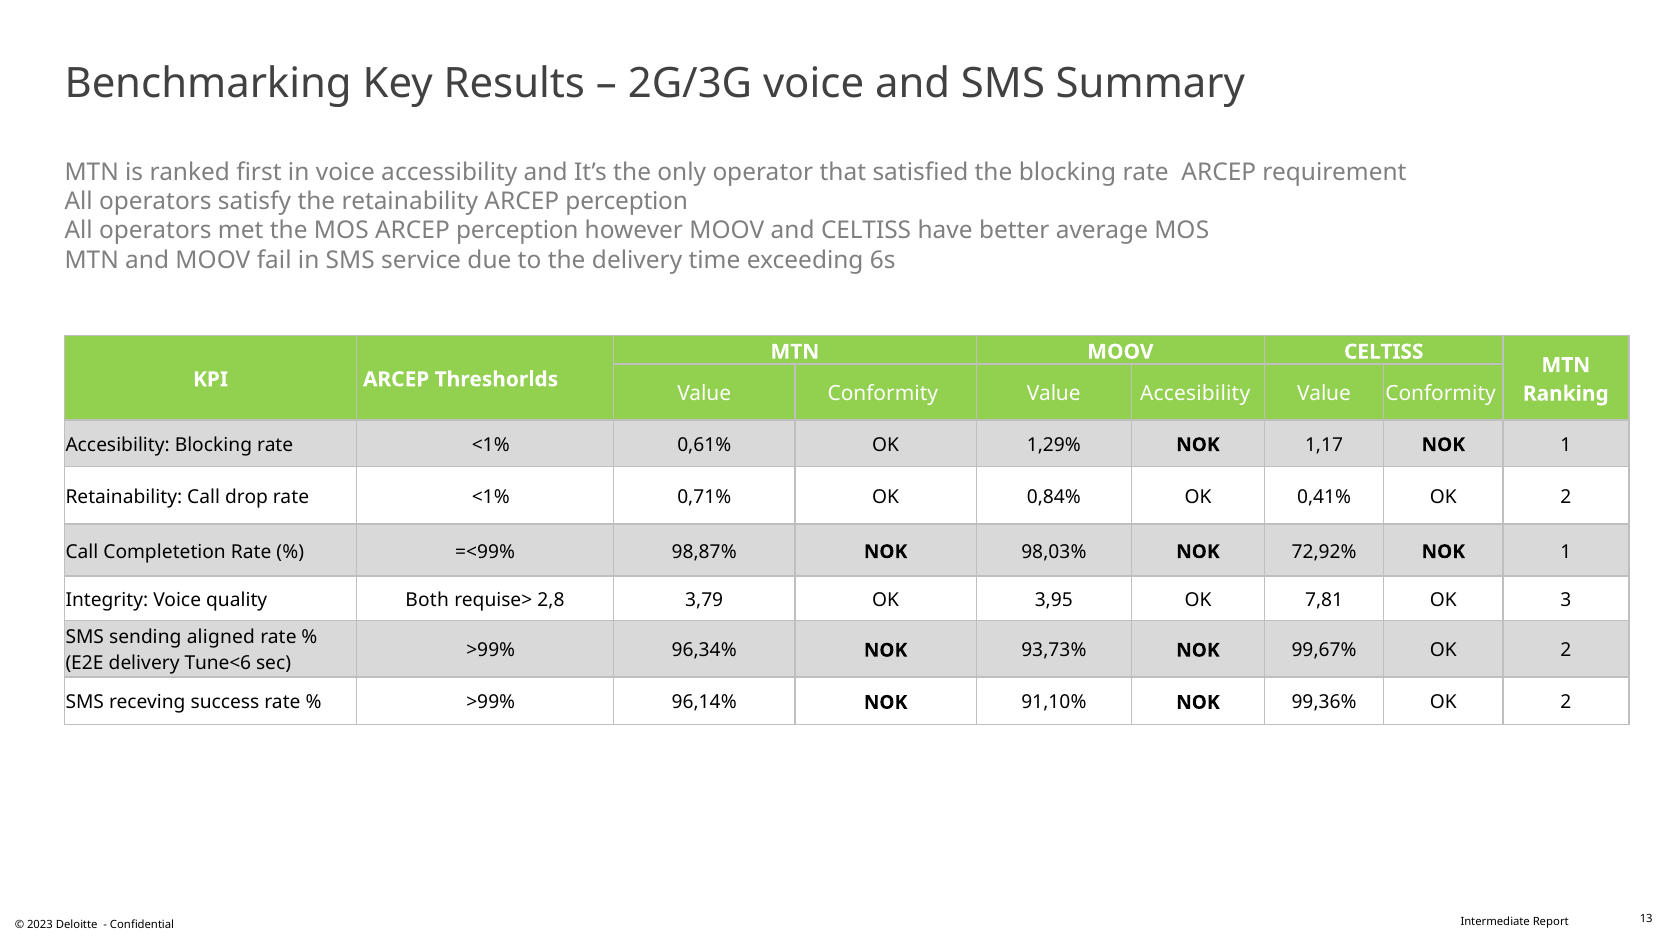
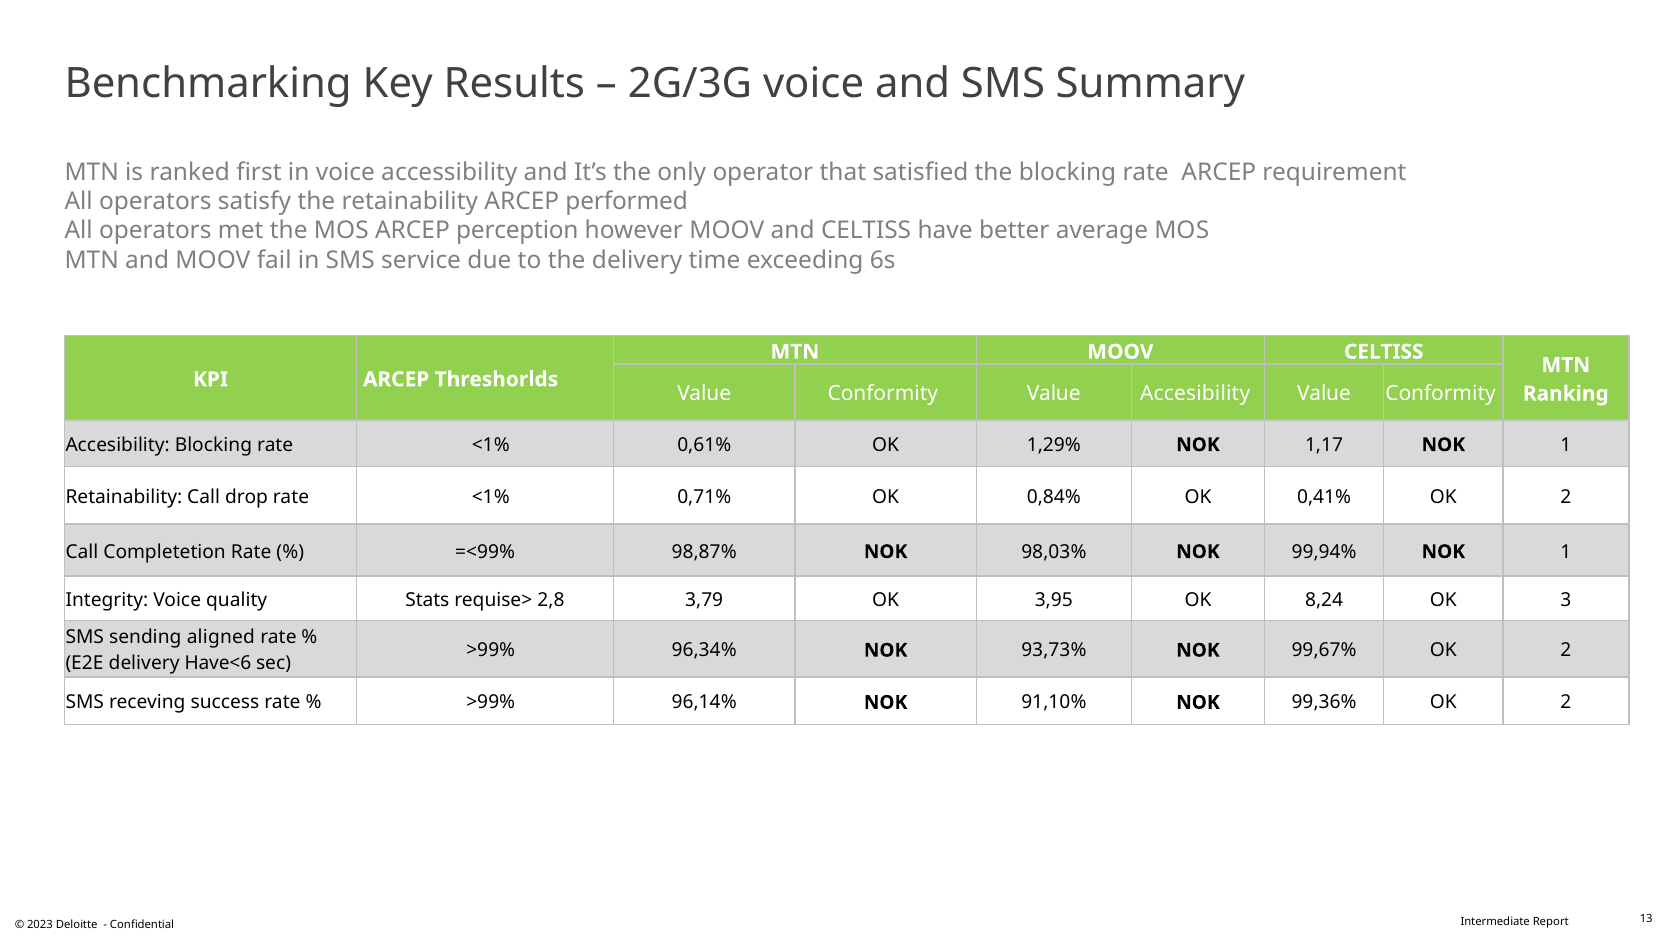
retainability ARCEP perception: perception -> performed
72,92%: 72,92% -> 99,94%
Both: Both -> Stats
7,81: 7,81 -> 8,24
Tune<6: Tune<6 -> Have<6
